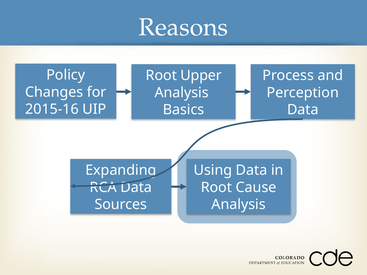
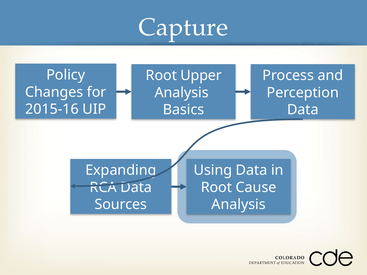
Reasons: Reasons -> Capture
